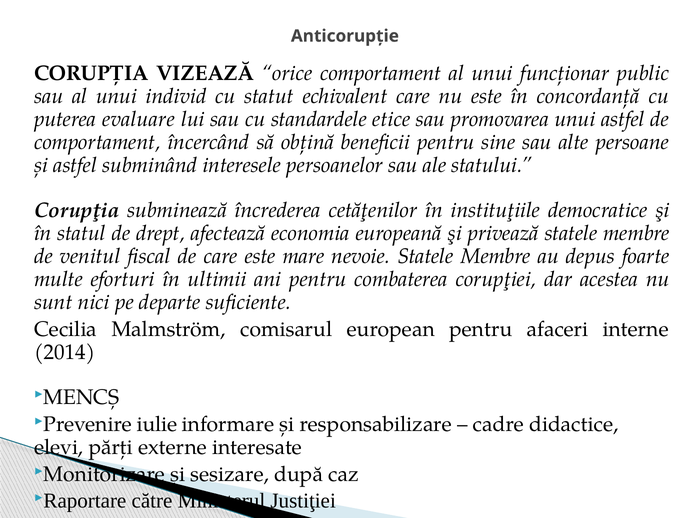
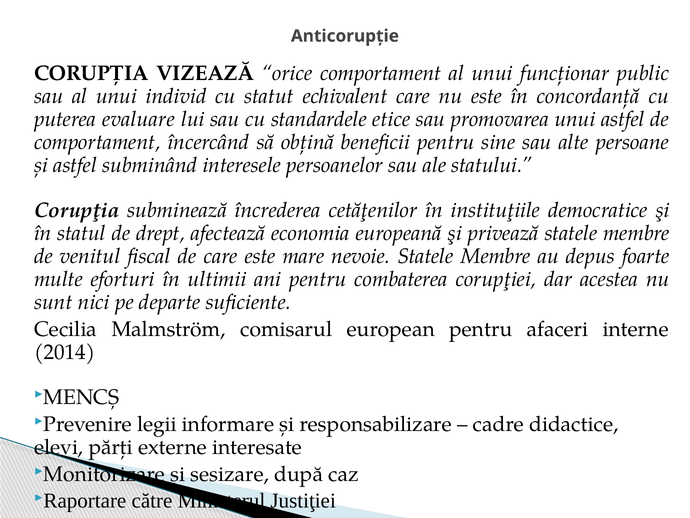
iulie: iulie -> legii
